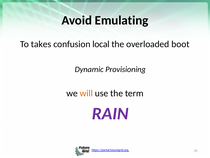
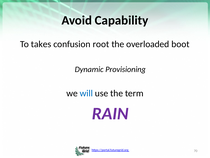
Emulating: Emulating -> Capability
local: local -> root
will colour: orange -> blue
